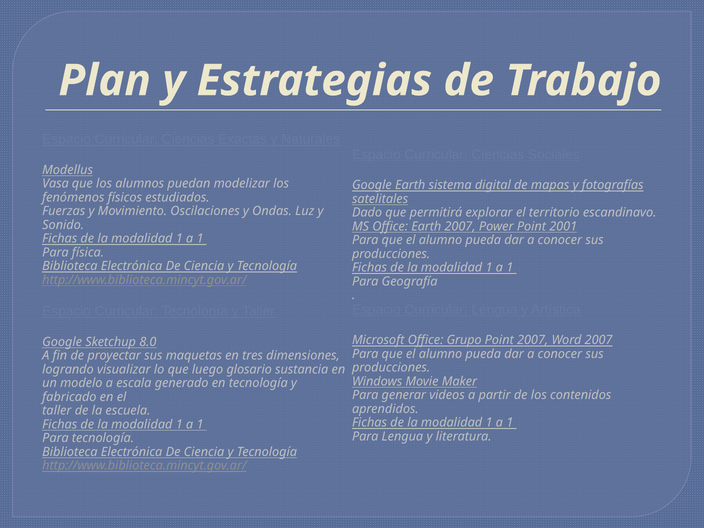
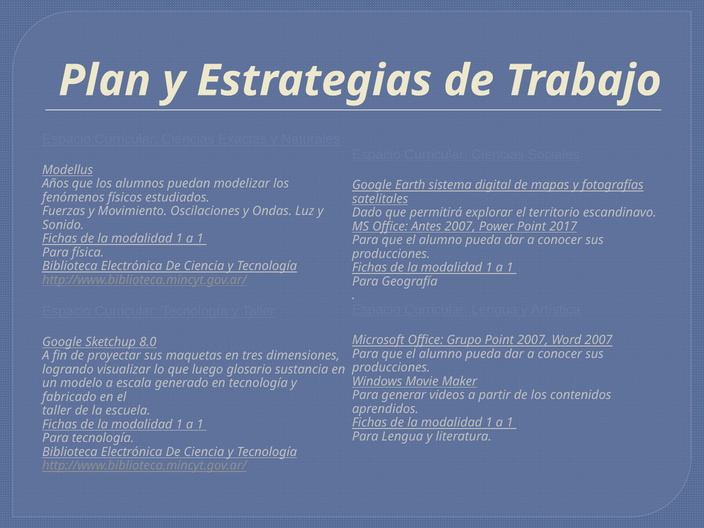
Vasa: Vasa -> Años
Office Earth: Earth -> Antes
2001: 2001 -> 2017
